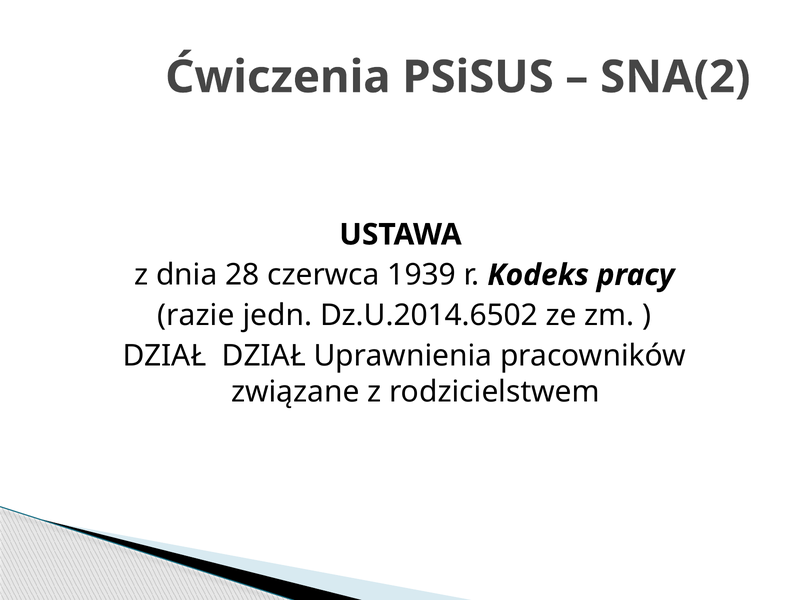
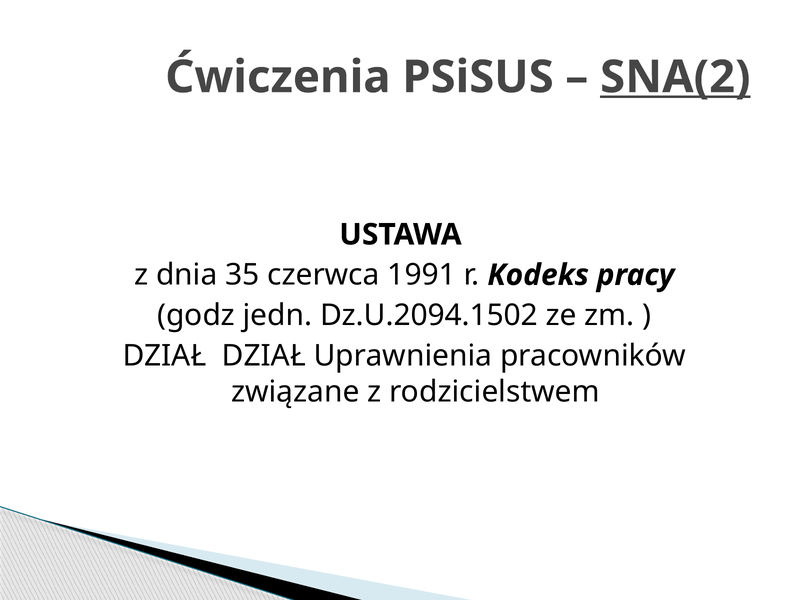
SNA(2 underline: none -> present
28: 28 -> 35
1939: 1939 -> 1991
razie: razie -> godz
Dz.U.2014.6502: Dz.U.2014.6502 -> Dz.U.2094.1502
